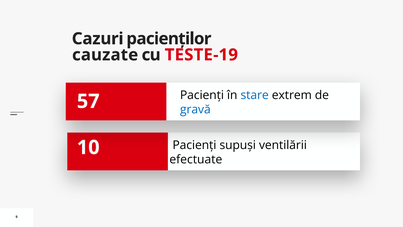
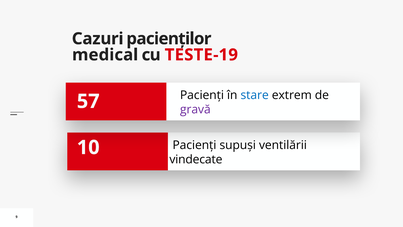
cauzate: cauzate -> medical
gravă colour: blue -> purple
efectuate: efectuate -> vindecate
